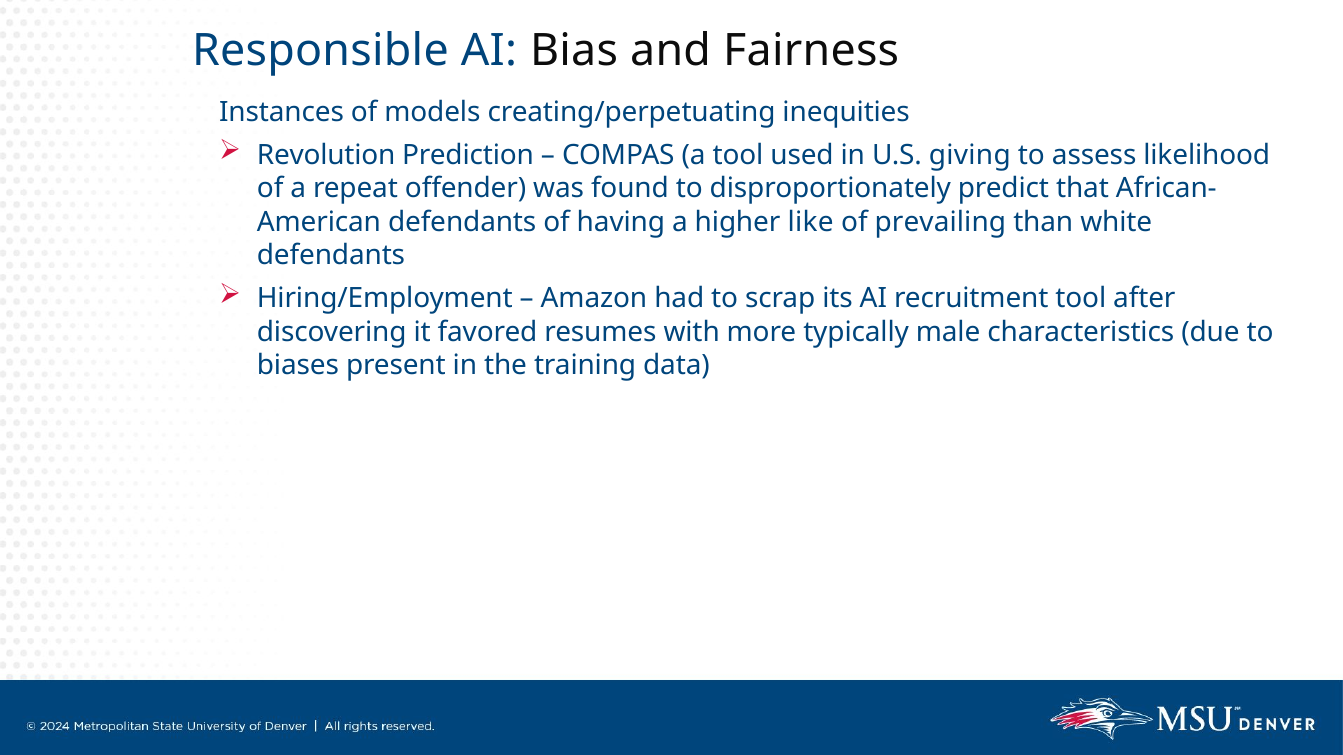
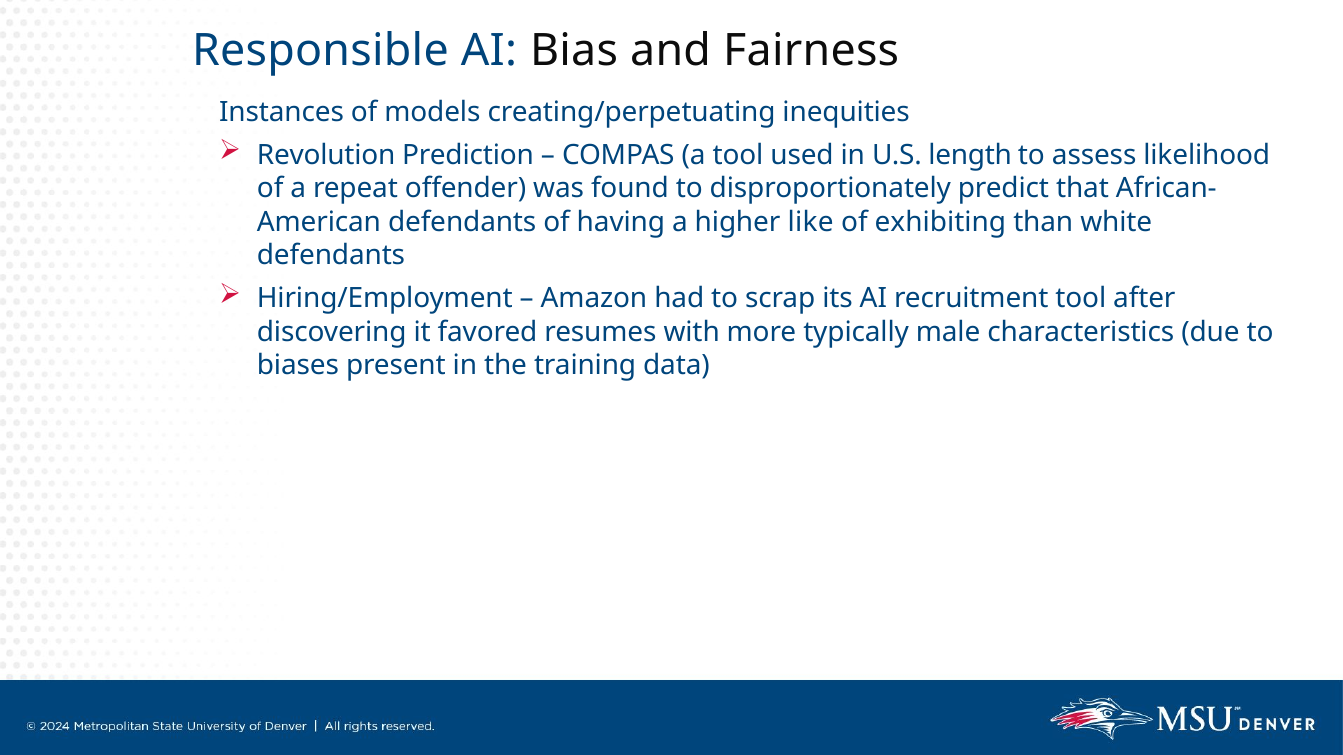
giving: giving -> length
prevailing: prevailing -> exhibiting
